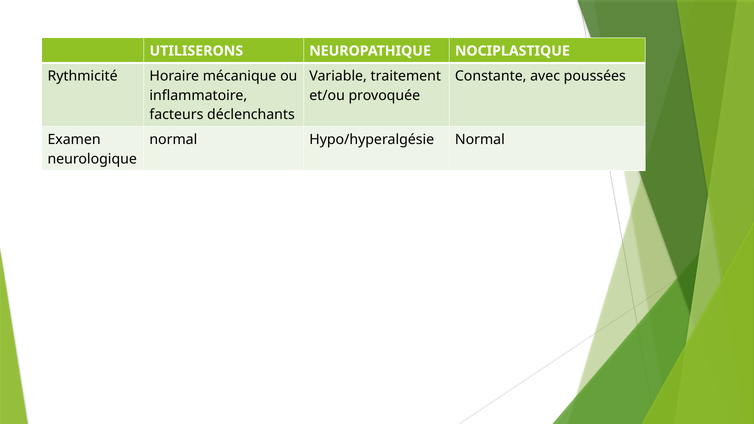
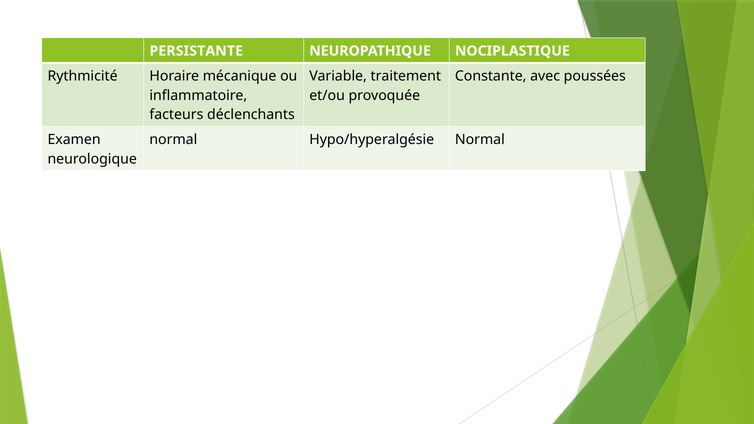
UTILISERONS: UTILISERONS -> PERSISTANTE
